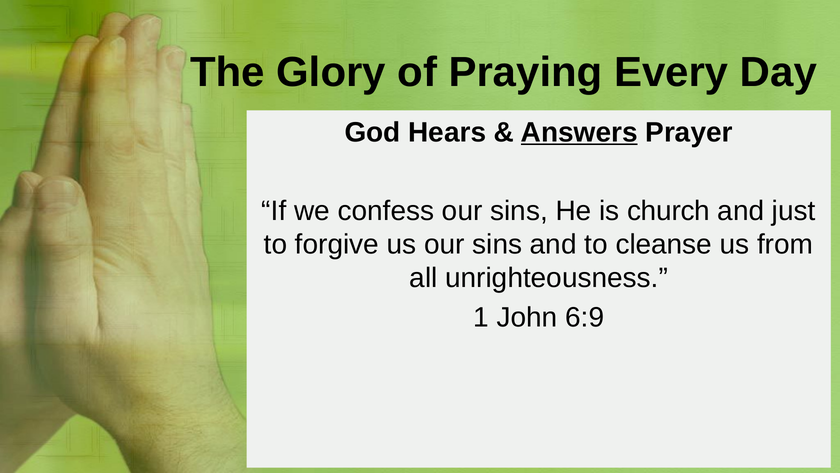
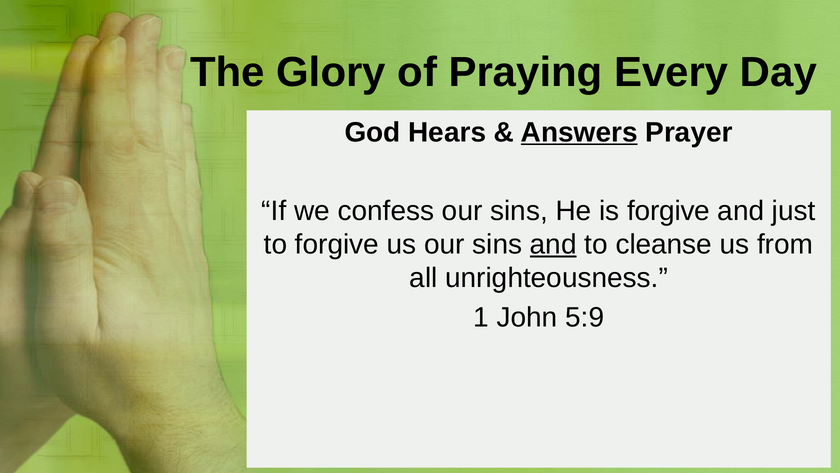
is church: church -> forgive
and at (553, 244) underline: none -> present
6:9: 6:9 -> 5:9
